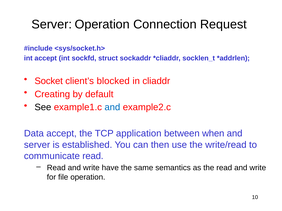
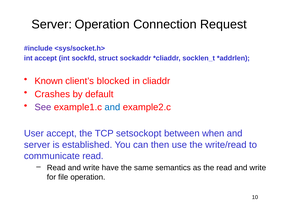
Socket: Socket -> Known
Creating: Creating -> Crashes
See colour: black -> purple
Data: Data -> User
application: application -> setsockopt
